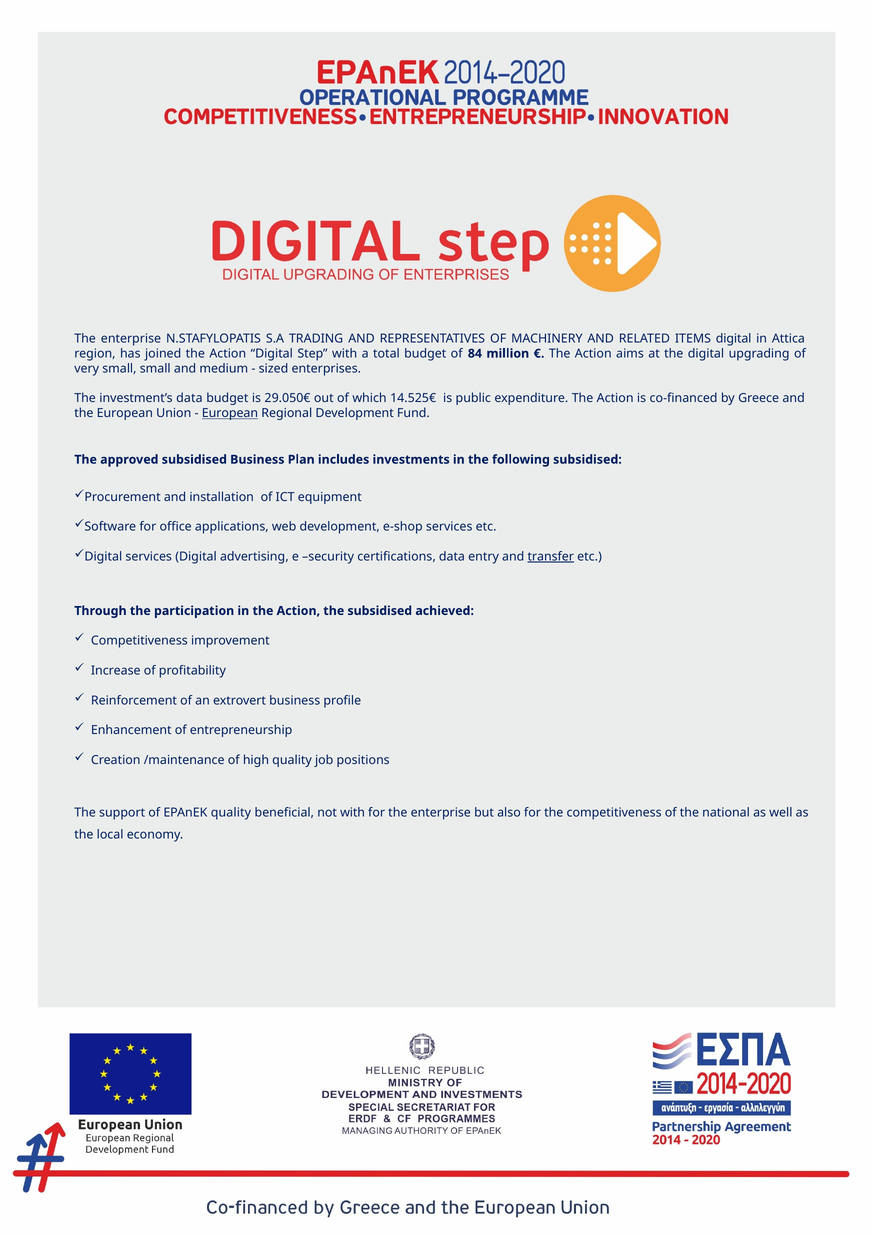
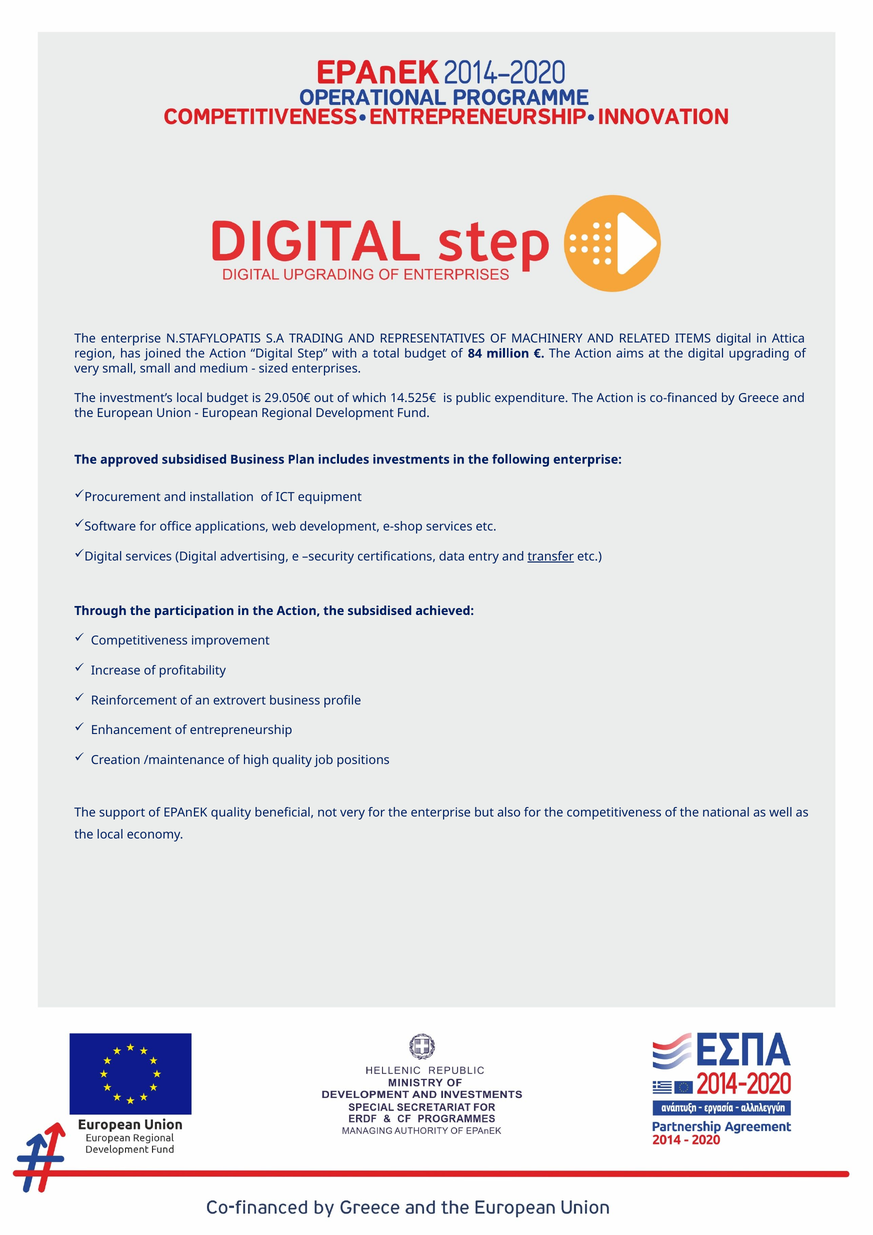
investment’s data: data -> local
European at (230, 413) underline: present -> none
following subsidised: subsidised -> enterprise
not with: with -> very
